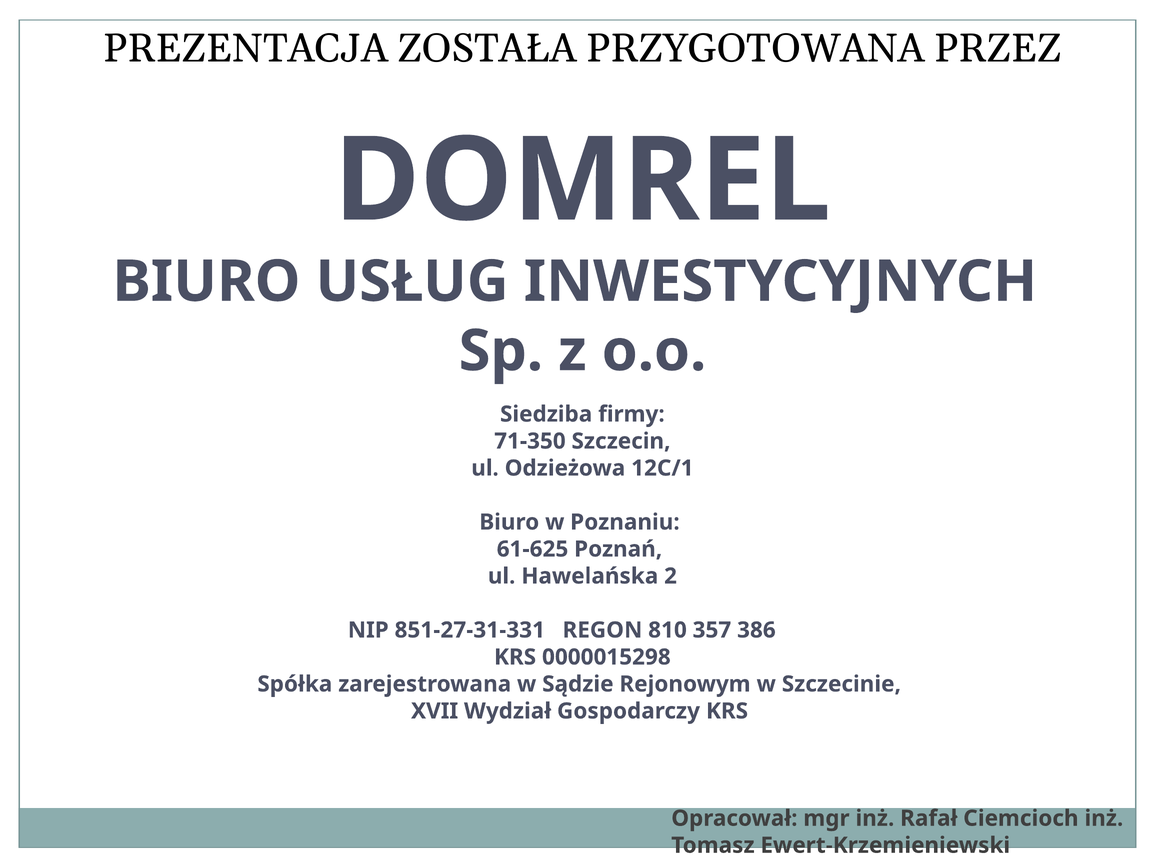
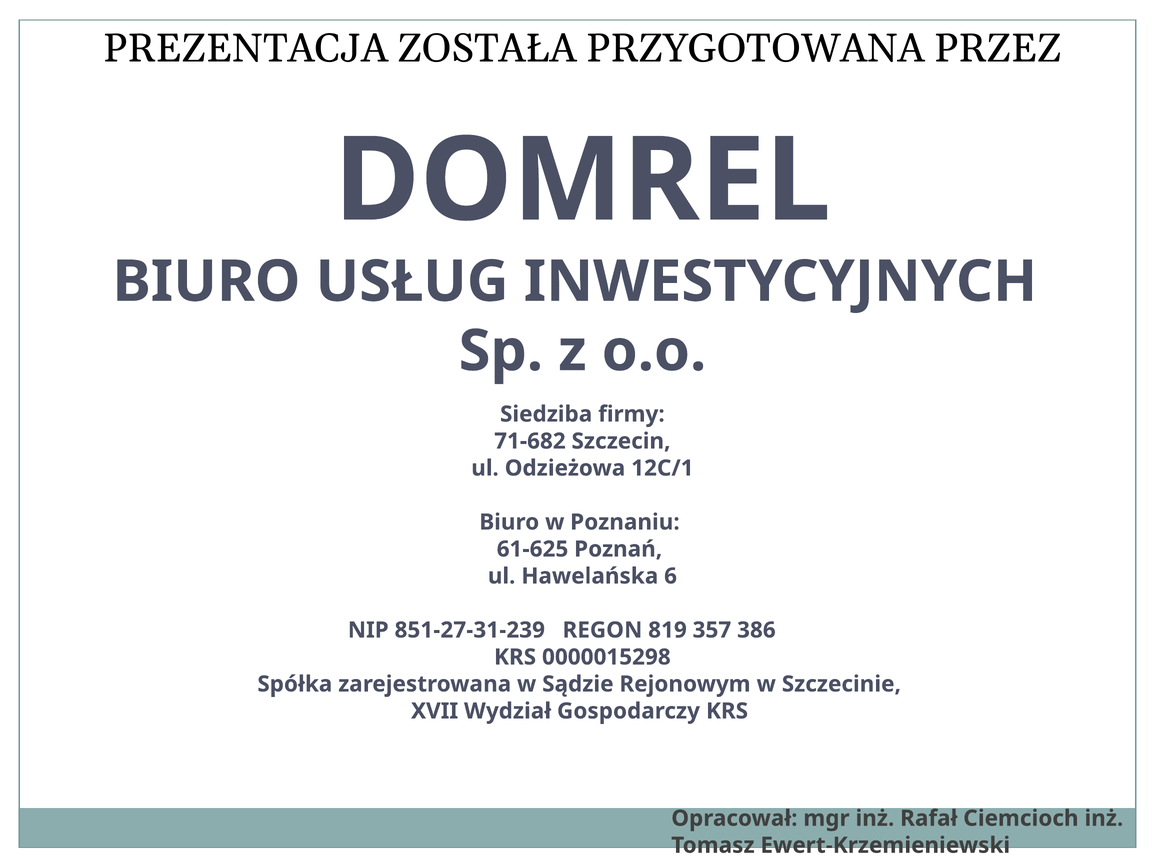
71-350: 71-350 -> 71-682
2: 2 -> 6
851-27-31-331: 851-27-31-331 -> 851-27-31-239
810: 810 -> 819
